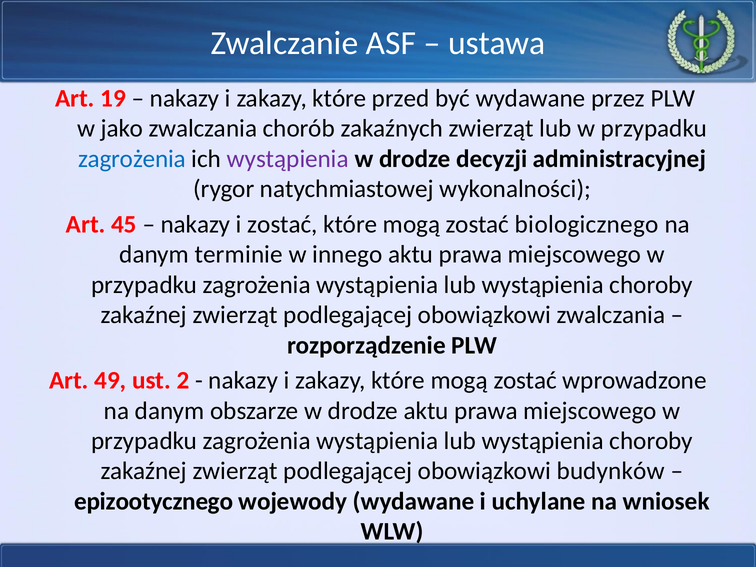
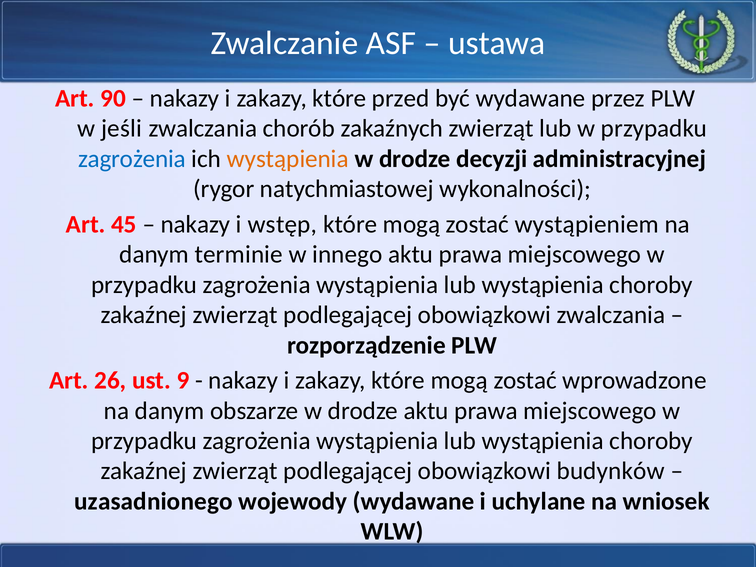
19: 19 -> 90
jako: jako -> jeśli
wystąpienia at (288, 159) colour: purple -> orange
i zostać: zostać -> wstęp
biologicznego: biologicznego -> wystąpieniem
49: 49 -> 26
2: 2 -> 9
epizootycznego: epizootycznego -> uzasadnionego
